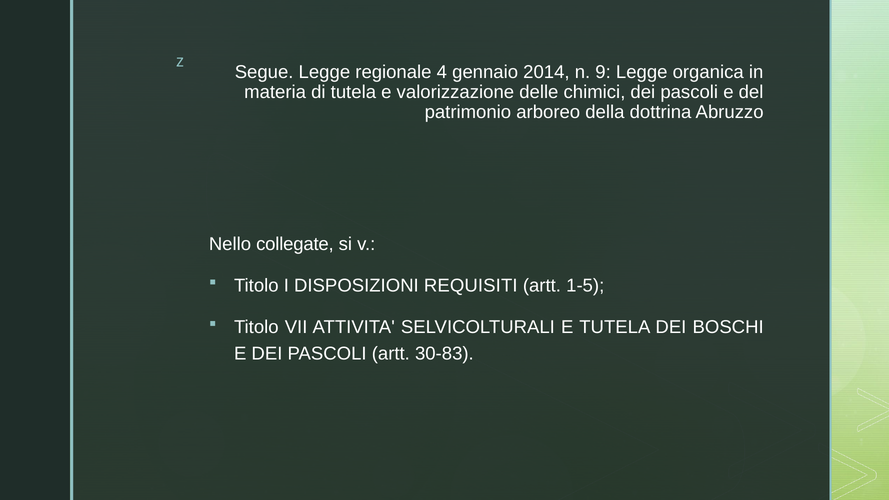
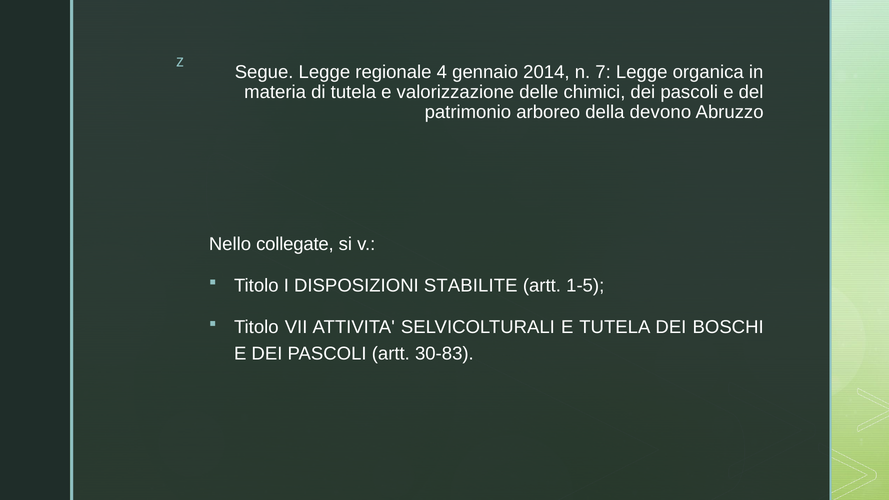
9: 9 -> 7
dottrina: dottrina -> devono
REQUISITI: REQUISITI -> STABILITE
